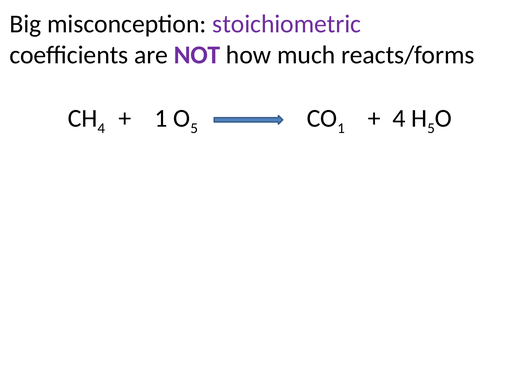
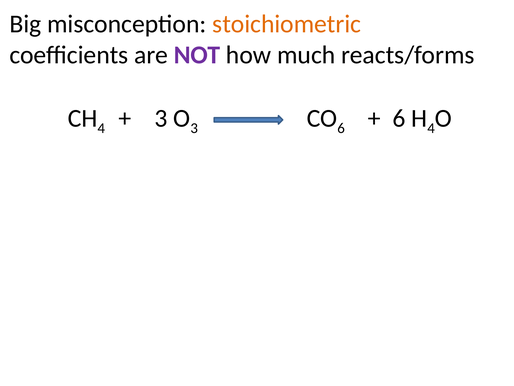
stoichiometric colour: purple -> orange
1 at (161, 118): 1 -> 3
5 at (194, 128): 5 -> 3
1 at (341, 128): 1 -> 6
4 at (399, 118): 4 -> 6
5 at (431, 128): 5 -> 4
